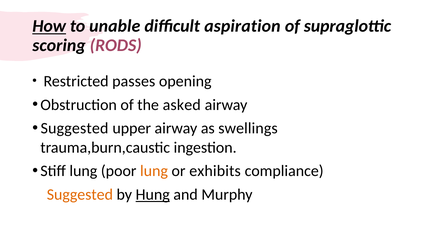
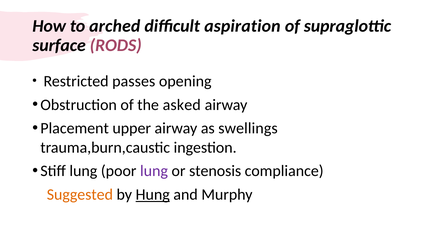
How underline: present -> none
unable: unable -> arched
scoring: scoring -> surface
Suggested at (75, 128): Suggested -> Placement
lung at (154, 171) colour: orange -> purple
exhibits: exhibits -> stenosis
